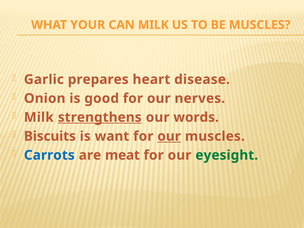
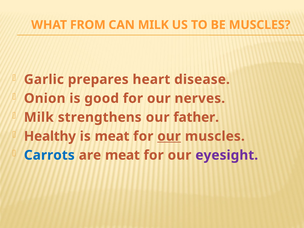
YOUR: YOUR -> FROM
strengthens underline: present -> none
words: words -> father
Biscuits: Biscuits -> Healthy
is want: want -> meat
eyesight colour: green -> purple
